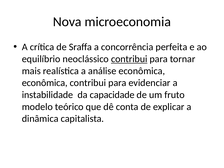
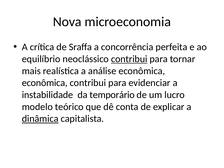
capacidade: capacidade -> temporário
fruto: fruto -> lucro
dinâmica underline: none -> present
